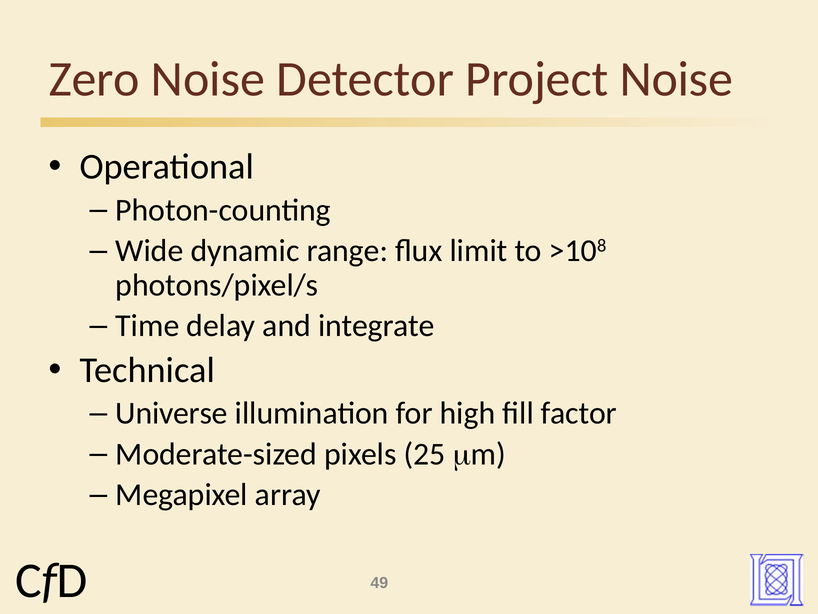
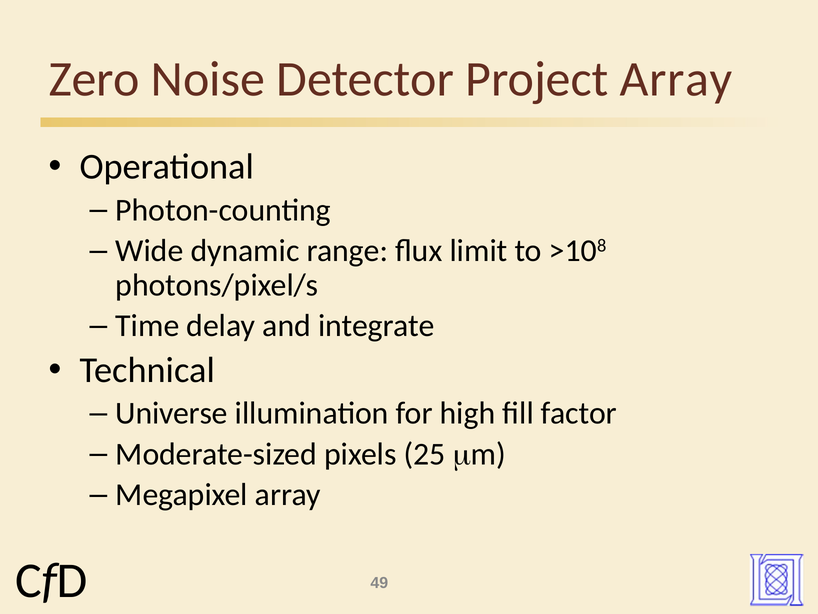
Project Noise: Noise -> Array
